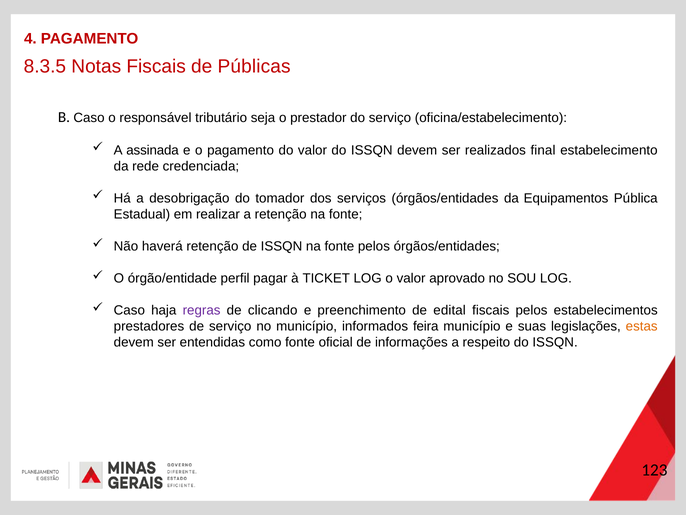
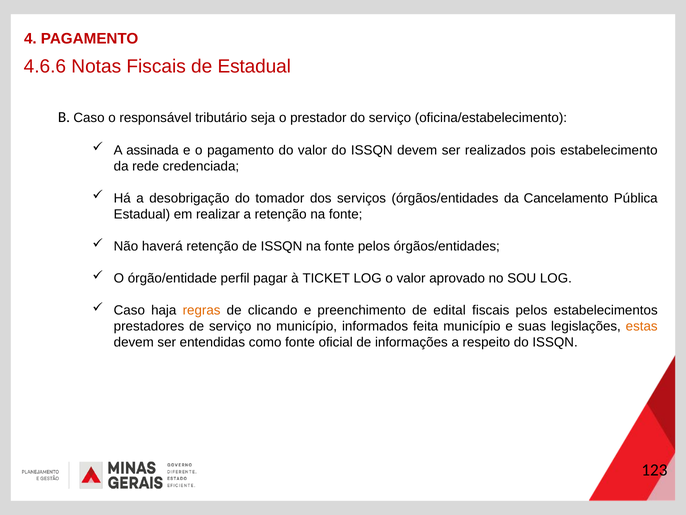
8.3.5: 8.3.5 -> 4.6.6
de Públicas: Públicas -> Estadual
final: final -> pois
Equipamentos: Equipamentos -> Cancelamento
regras colour: purple -> orange
feira: feira -> feita
